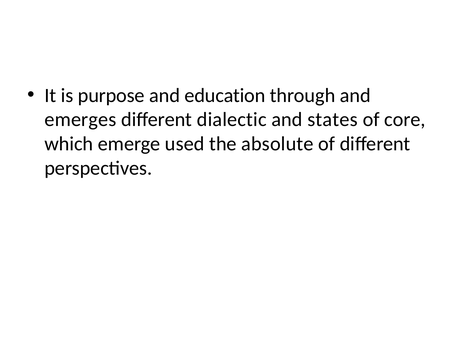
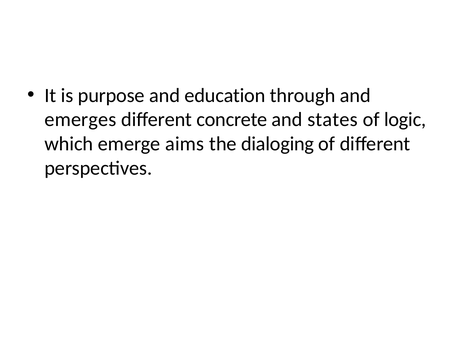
dialectic: dialectic -> concrete
core: core -> logic
used: used -> aims
absolute: absolute -> dialoging
